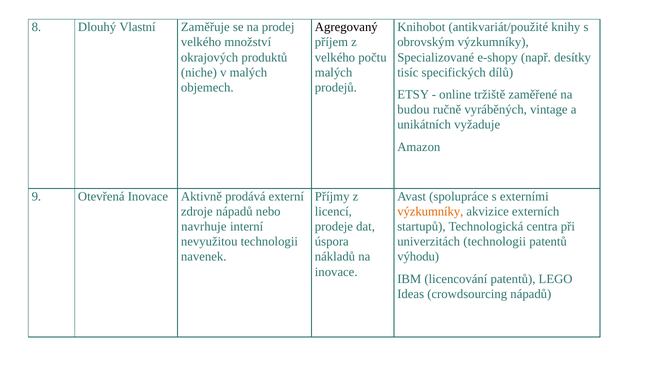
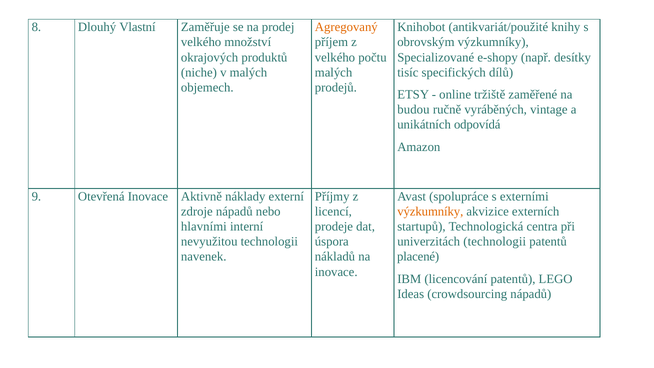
Agregovaný colour: black -> orange
vyžaduje: vyžaduje -> odpovídá
prodává: prodává -> náklady
navrhuje: navrhuje -> hlavními
výhodu: výhodu -> placené
